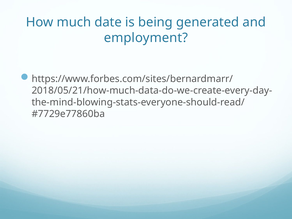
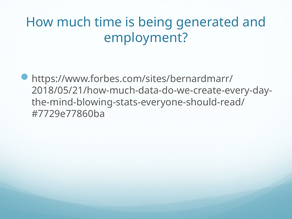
date: date -> time
